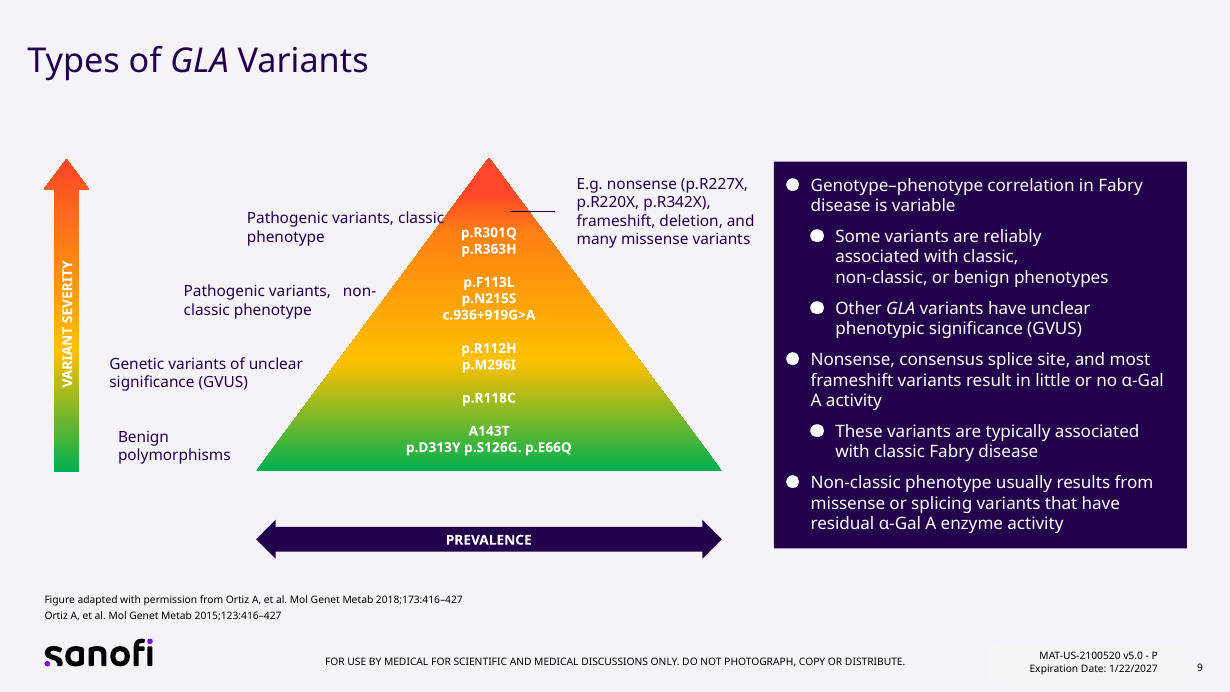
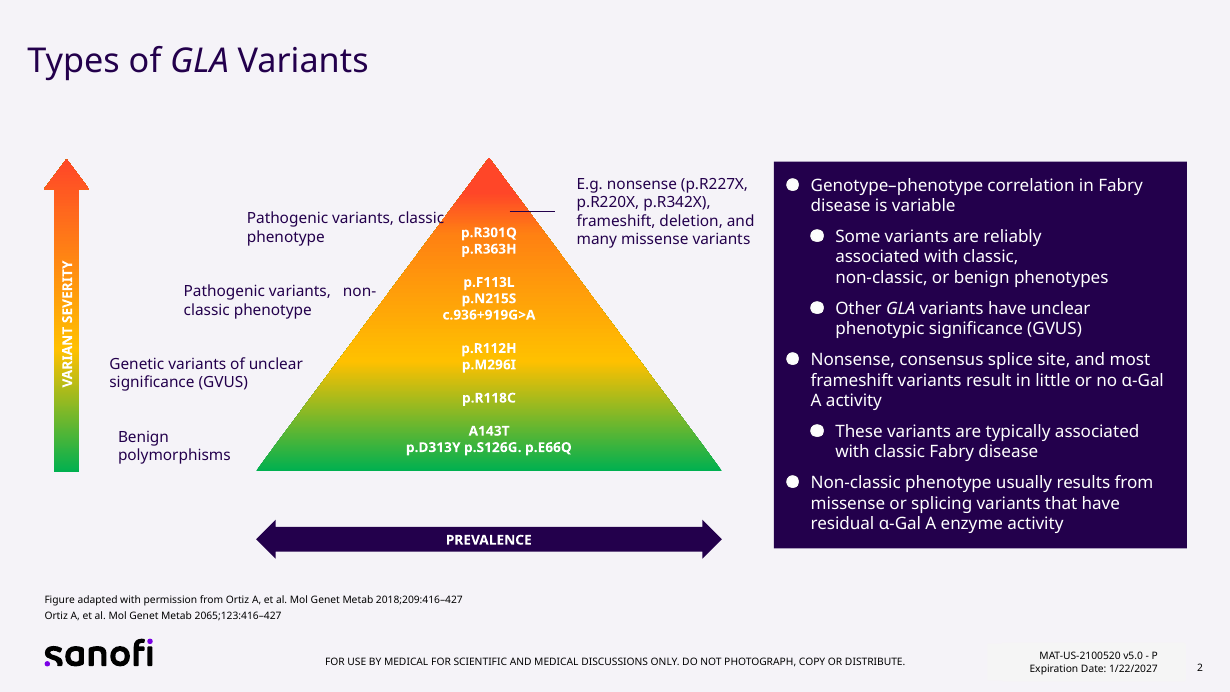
2018;173:416–427: 2018;173:416–427 -> 2018;209:416–427
2015;123:416–427: 2015;123:416–427 -> 2065;123:416–427
9: 9 -> 2
